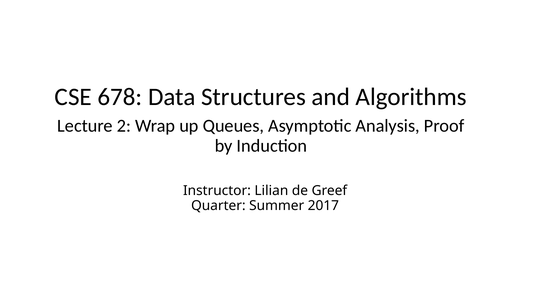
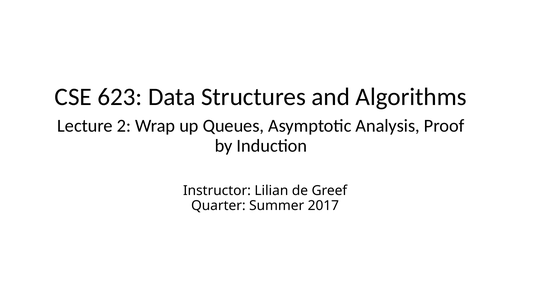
678: 678 -> 623
